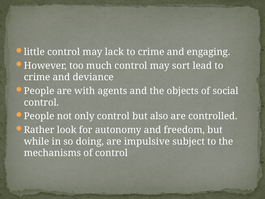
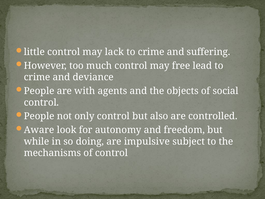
engaging: engaging -> suffering
sort: sort -> free
Rather: Rather -> Aware
